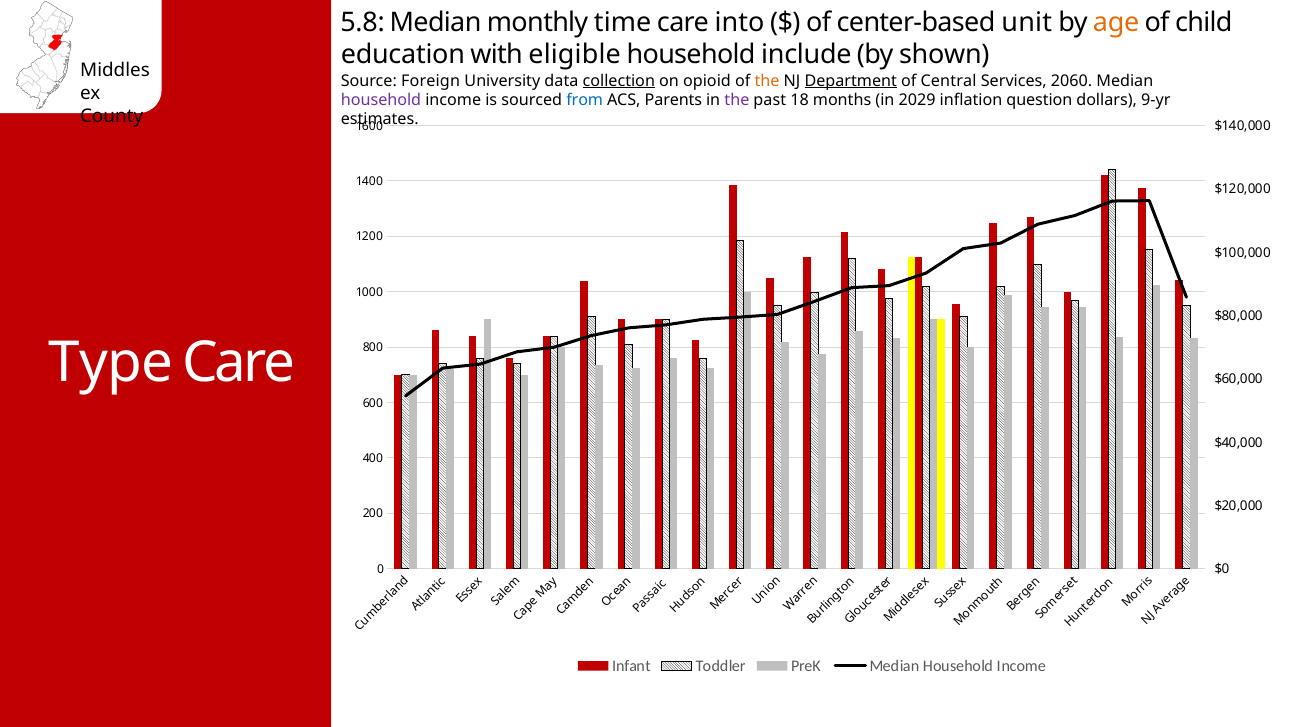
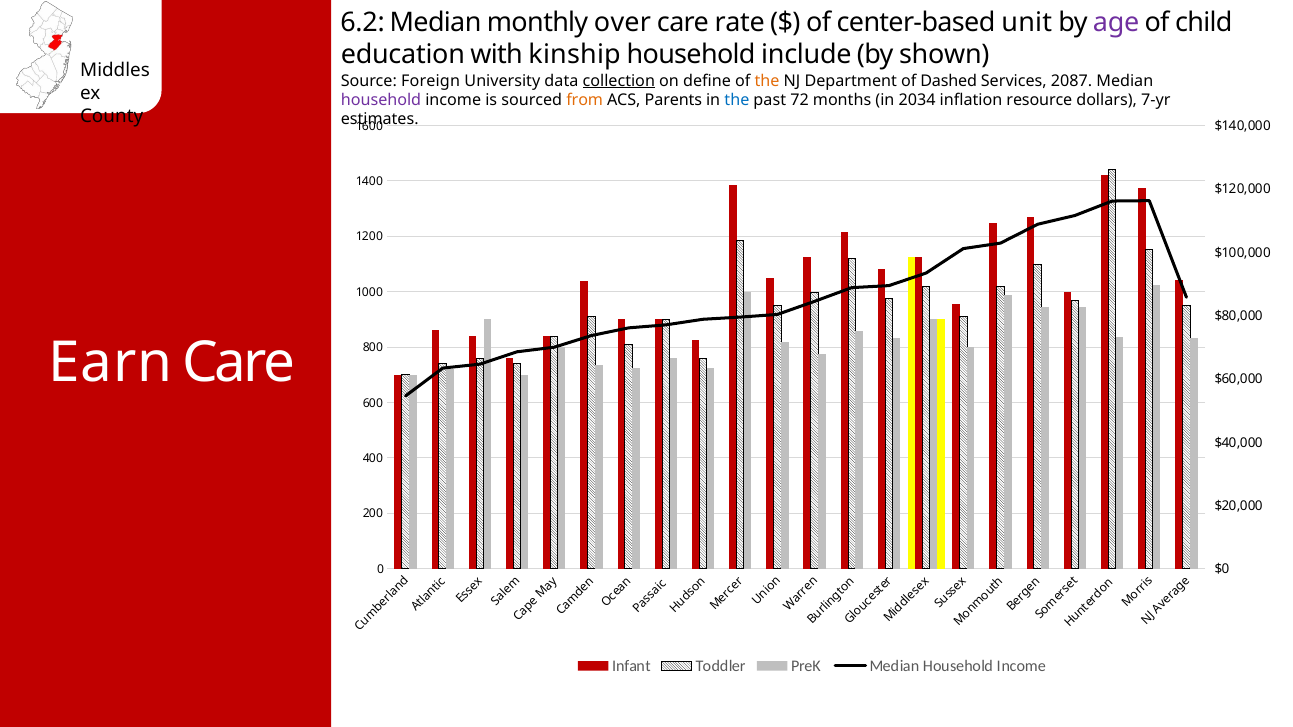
5.8: 5.8 -> 6.2
time: time -> over
into: into -> rate
age colour: orange -> purple
eligible: eligible -> kinship
opioid: opioid -> define
Department underline: present -> none
Central: Central -> Dashed
2060: 2060 -> 2087
from colour: blue -> orange
the at (737, 100) colour: purple -> blue
18: 18 -> 72
2029: 2029 -> 2034
question: question -> resource
9-yr: 9-yr -> 7-yr
Type: Type -> Earn
